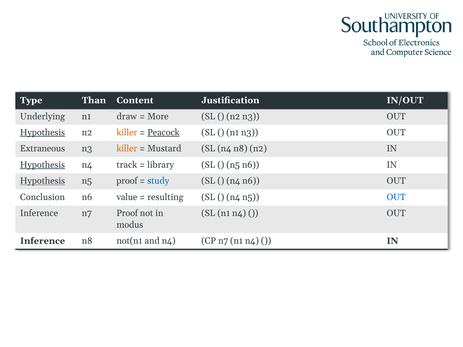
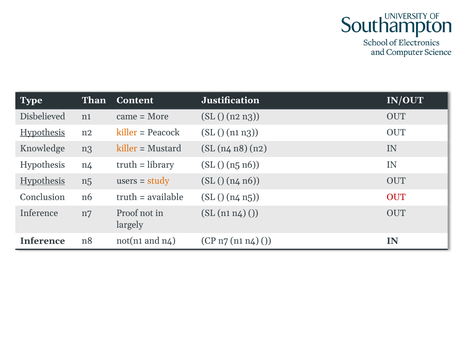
Underlying: Underlying -> Disbelieved
draw: draw -> came
Peacock underline: present -> none
Extraneous: Extraneous -> Knowledge
Hypothesis at (43, 165) underline: present -> none
n4 track: track -> truth
n5 proof: proof -> users
study colour: blue -> orange
n6 value: value -> truth
resulting: resulting -> available
OUT at (396, 197) colour: blue -> red
modus: modus -> largely
